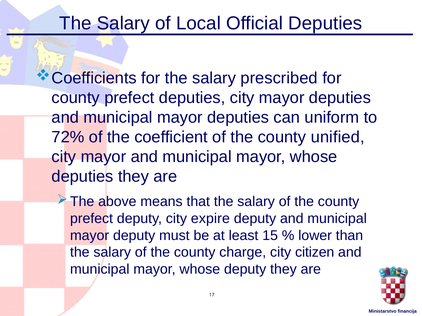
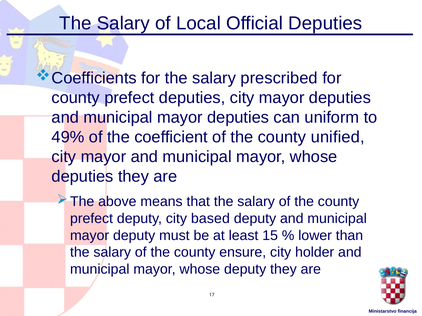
72%: 72% -> 49%
expire: expire -> based
charge: charge -> ensure
citizen: citizen -> holder
